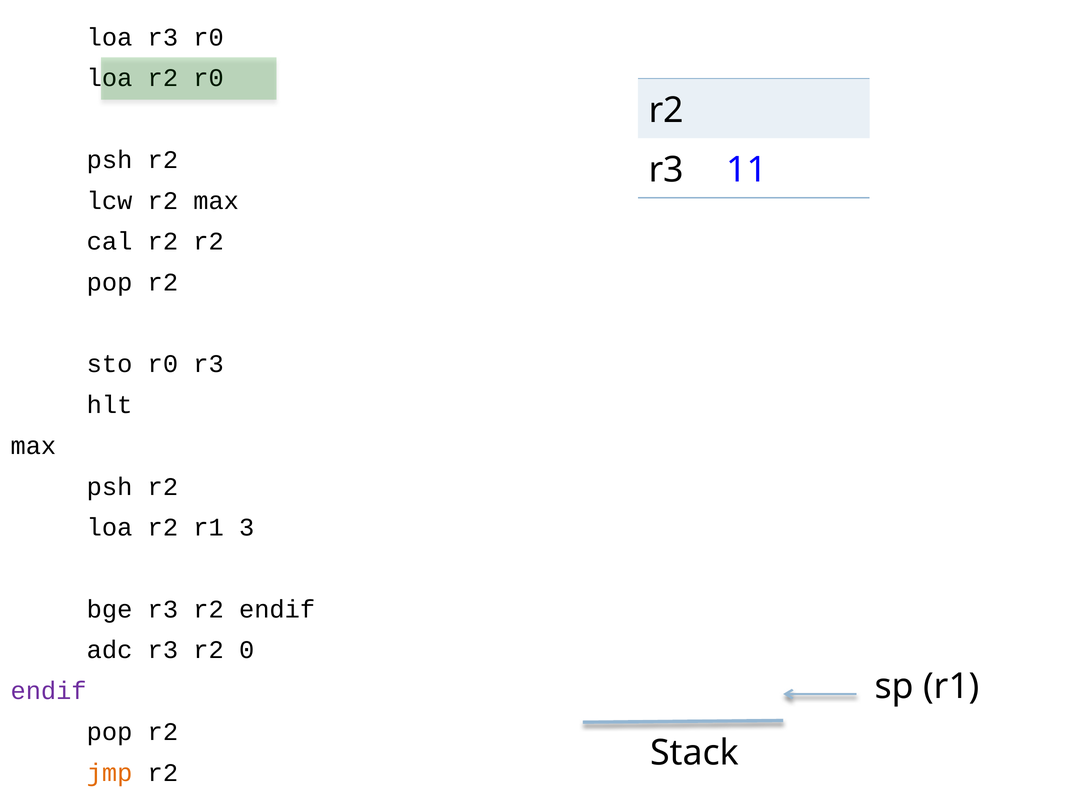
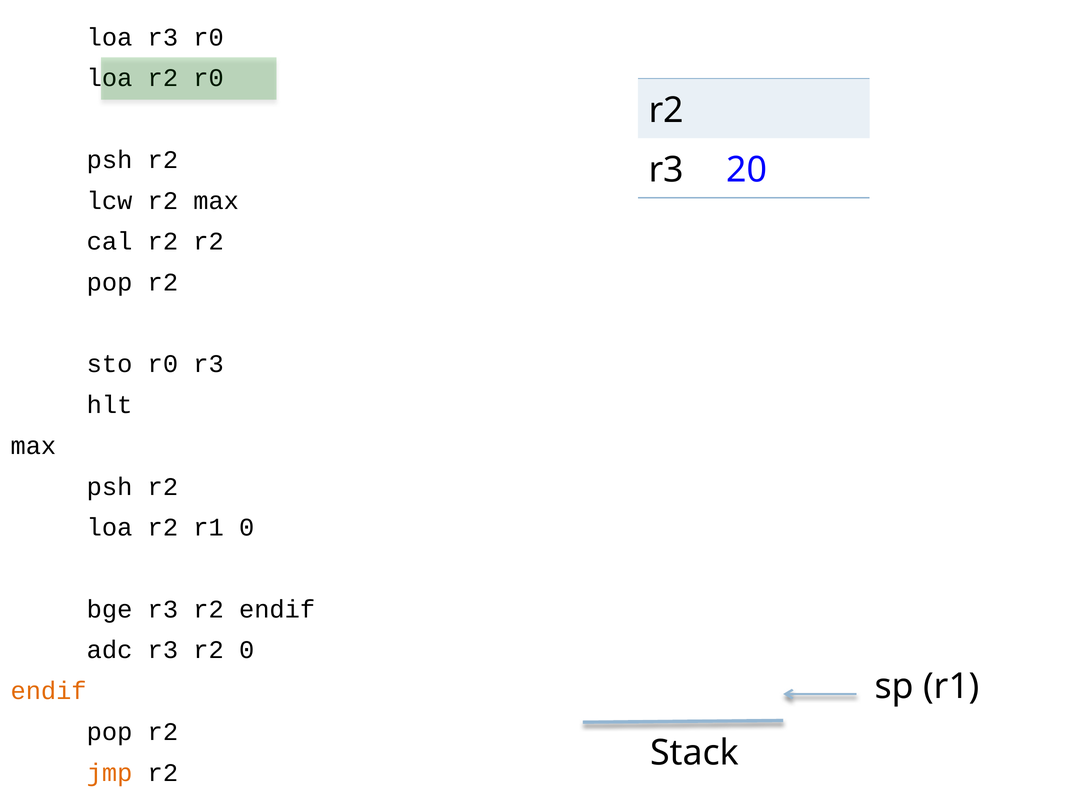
11: 11 -> 20
r1 3: 3 -> 0
endif at (49, 691) colour: purple -> orange
